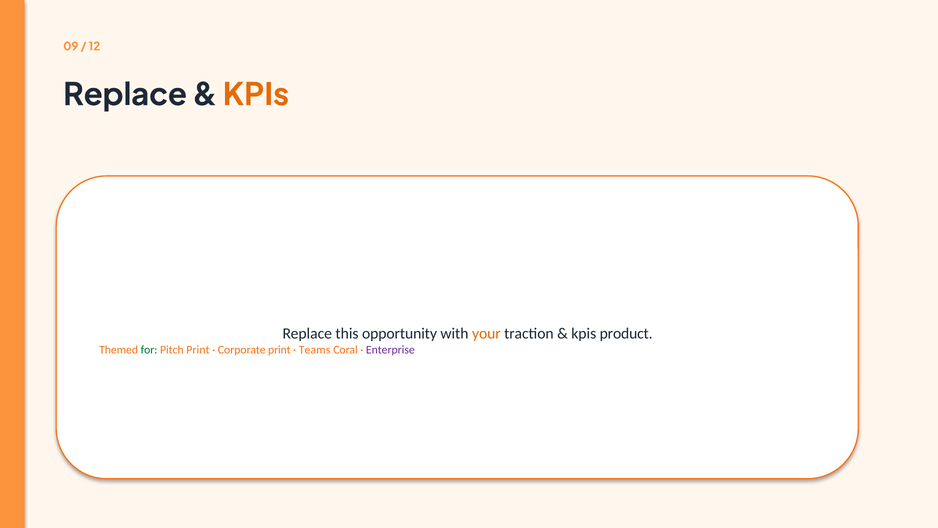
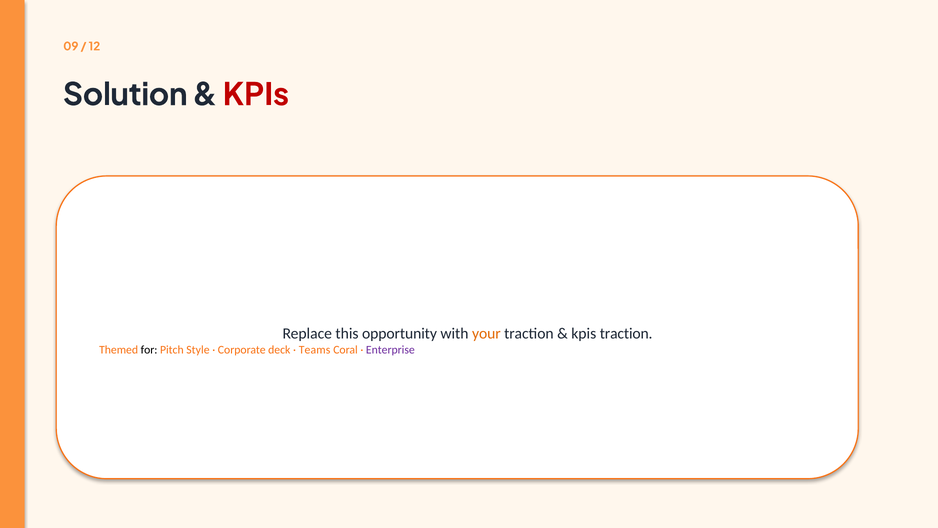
Replace at (125, 95): Replace -> Solution
KPIs at (256, 95) colour: orange -> red
kpis product: product -> traction
for colour: green -> black
Pitch Print: Print -> Style
Corporate print: print -> deck
